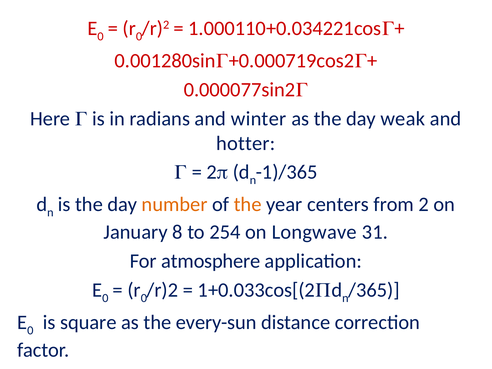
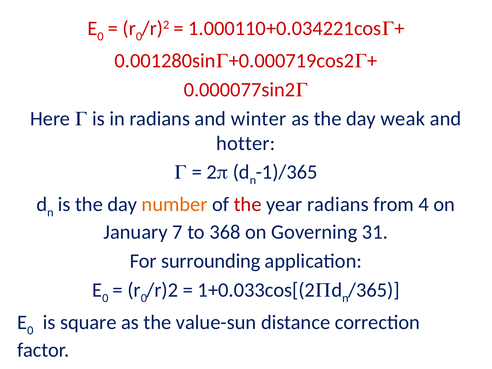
the at (248, 204) colour: orange -> red
year centers: centers -> radians
2: 2 -> 4
8: 8 -> 7
254: 254 -> 368
Longwave: Longwave -> Governing
atmosphere: atmosphere -> surrounding
every-sun: every-sun -> value-sun
